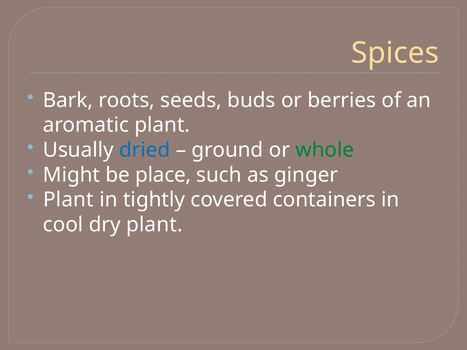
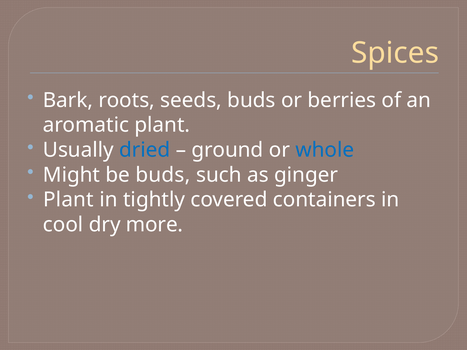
whole colour: green -> blue
be place: place -> buds
dry plant: plant -> more
